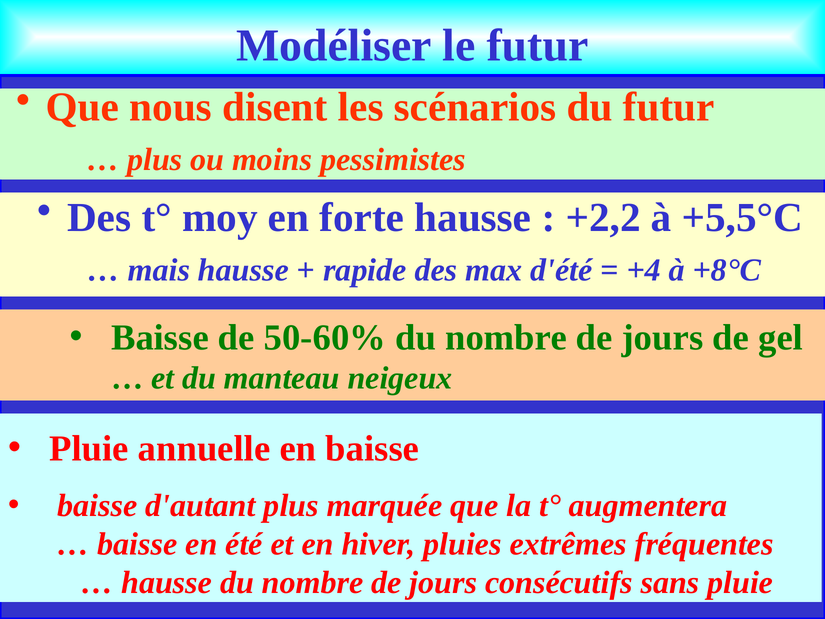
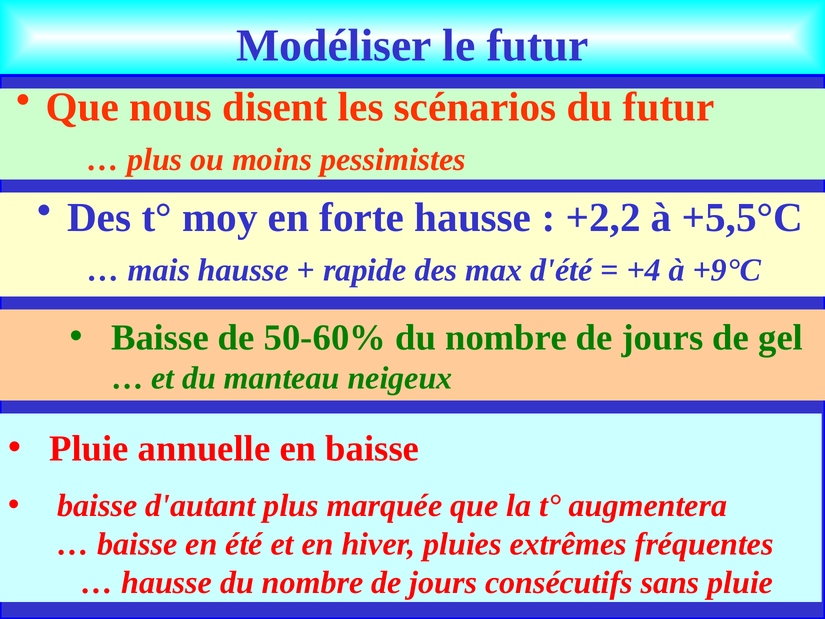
+8°C: +8°C -> +9°C
